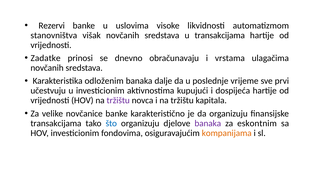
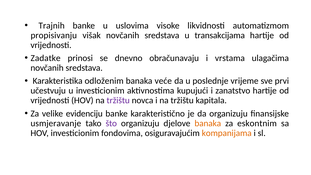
Rezervi: Rezervi -> Trajnih
stanovništva: stanovništva -> propisivanju
dalje: dalje -> veće
dospijeća: dospijeća -> zanatstvo
novčanice: novčanice -> evidenciju
transakcijama at (56, 123): transakcijama -> usmjeravanje
što colour: blue -> purple
banaka at (208, 123) colour: purple -> orange
